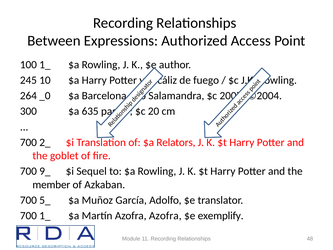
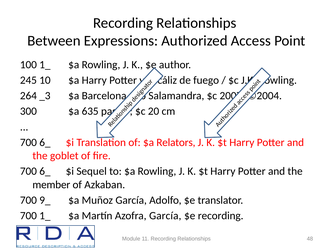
_0: _0 -> _3
2_ at (45, 142): 2_ -> 6_
9_ at (45, 171): 9_ -> 6_
5_: 5_ -> 9_
Azofra Azofra: Azofra -> García
$e exemplify: exemplify -> recording
